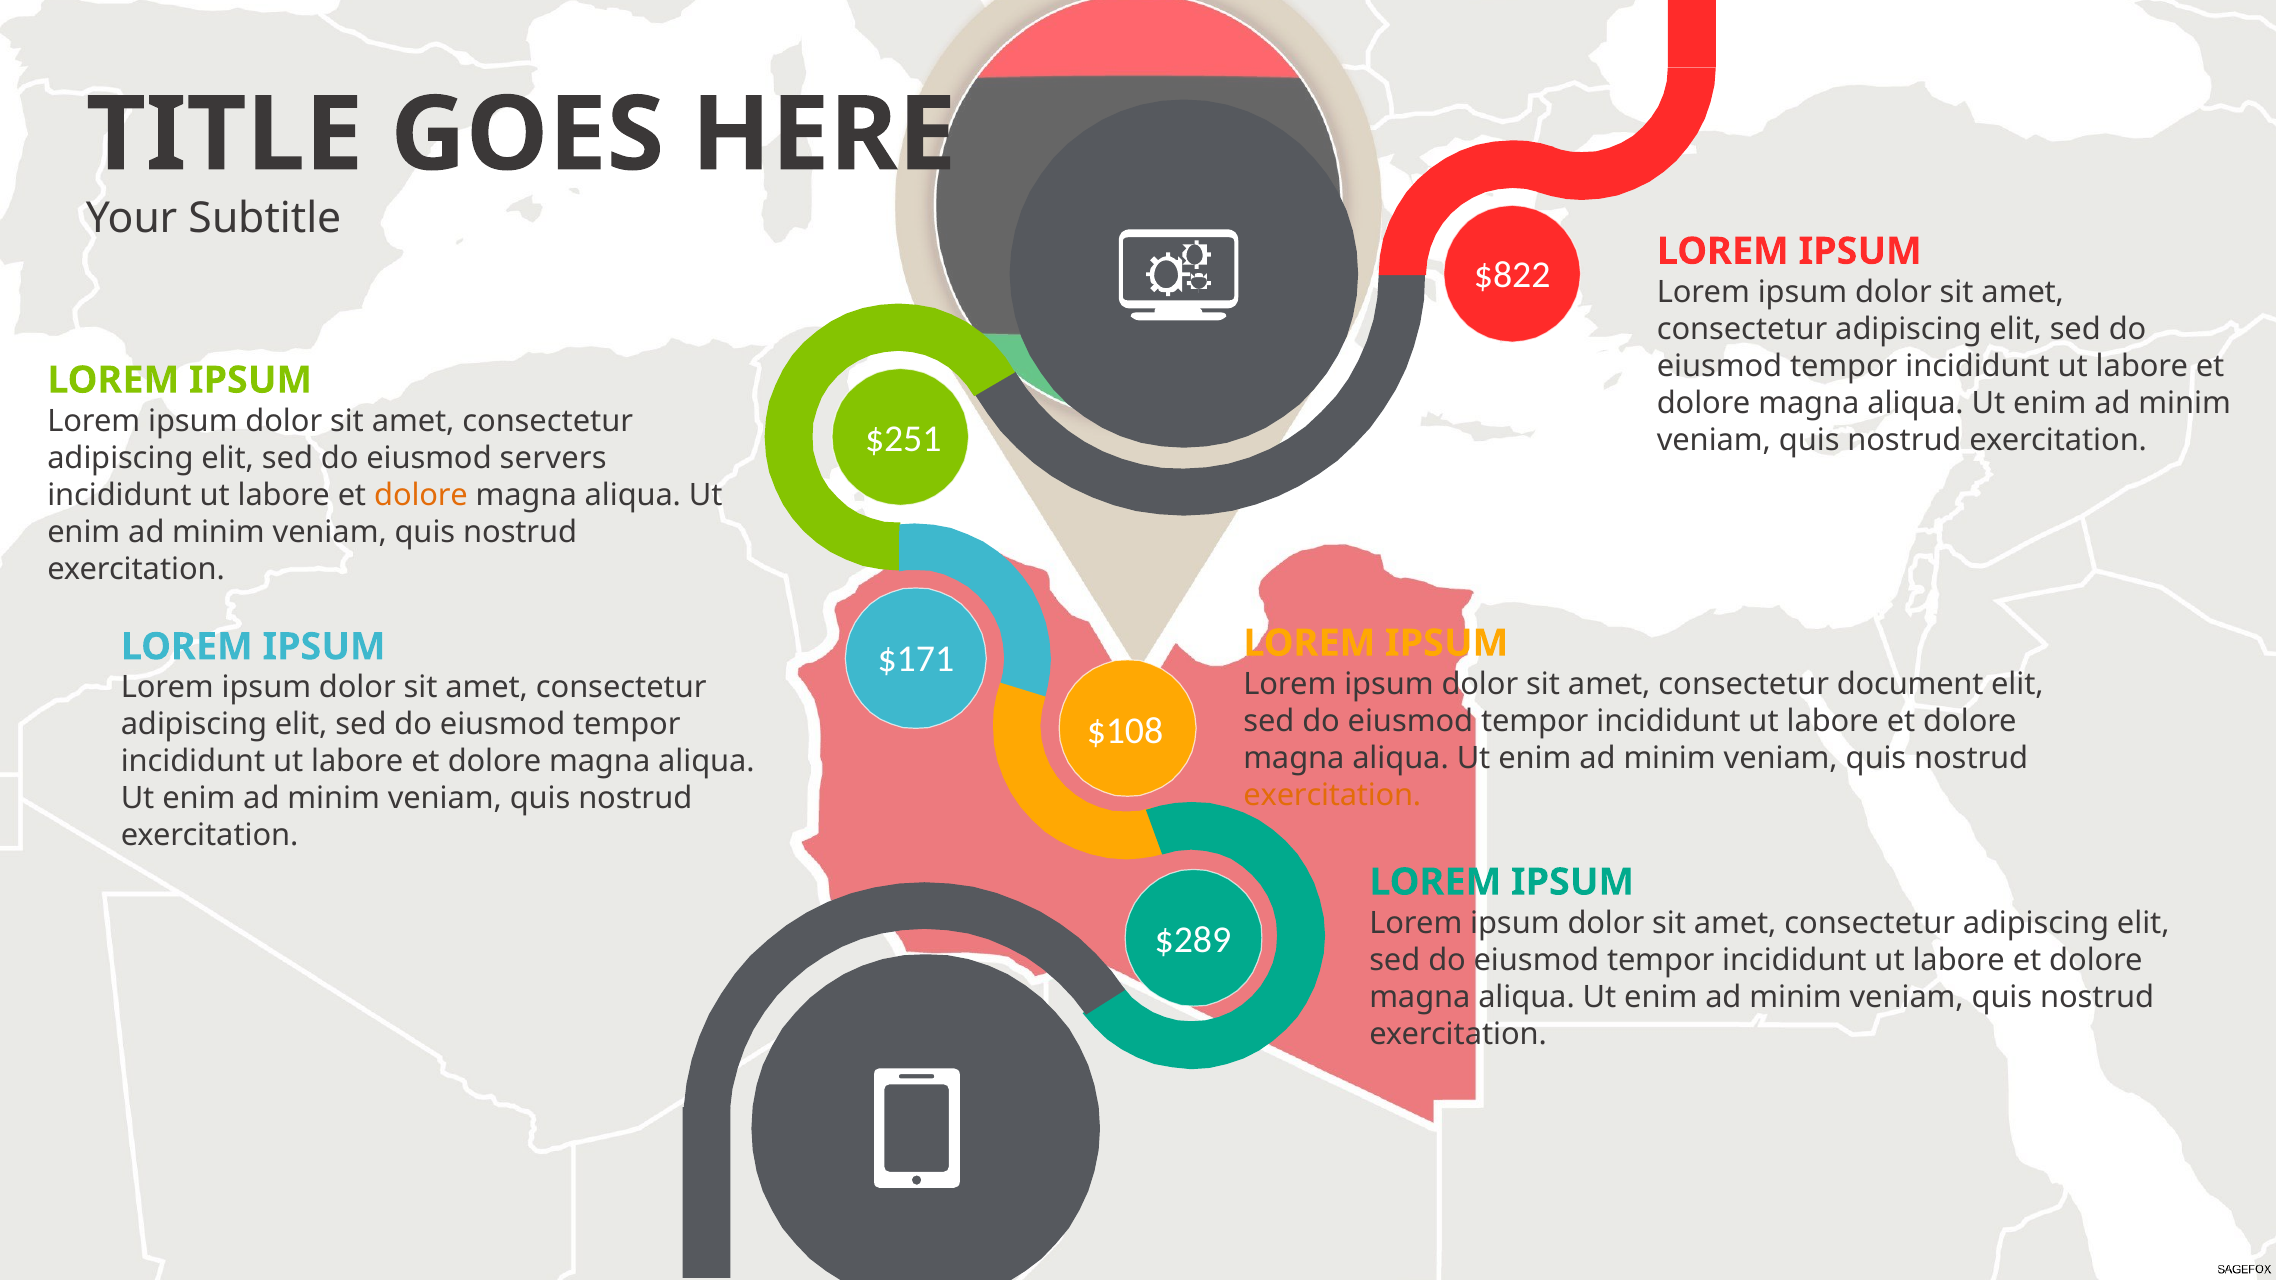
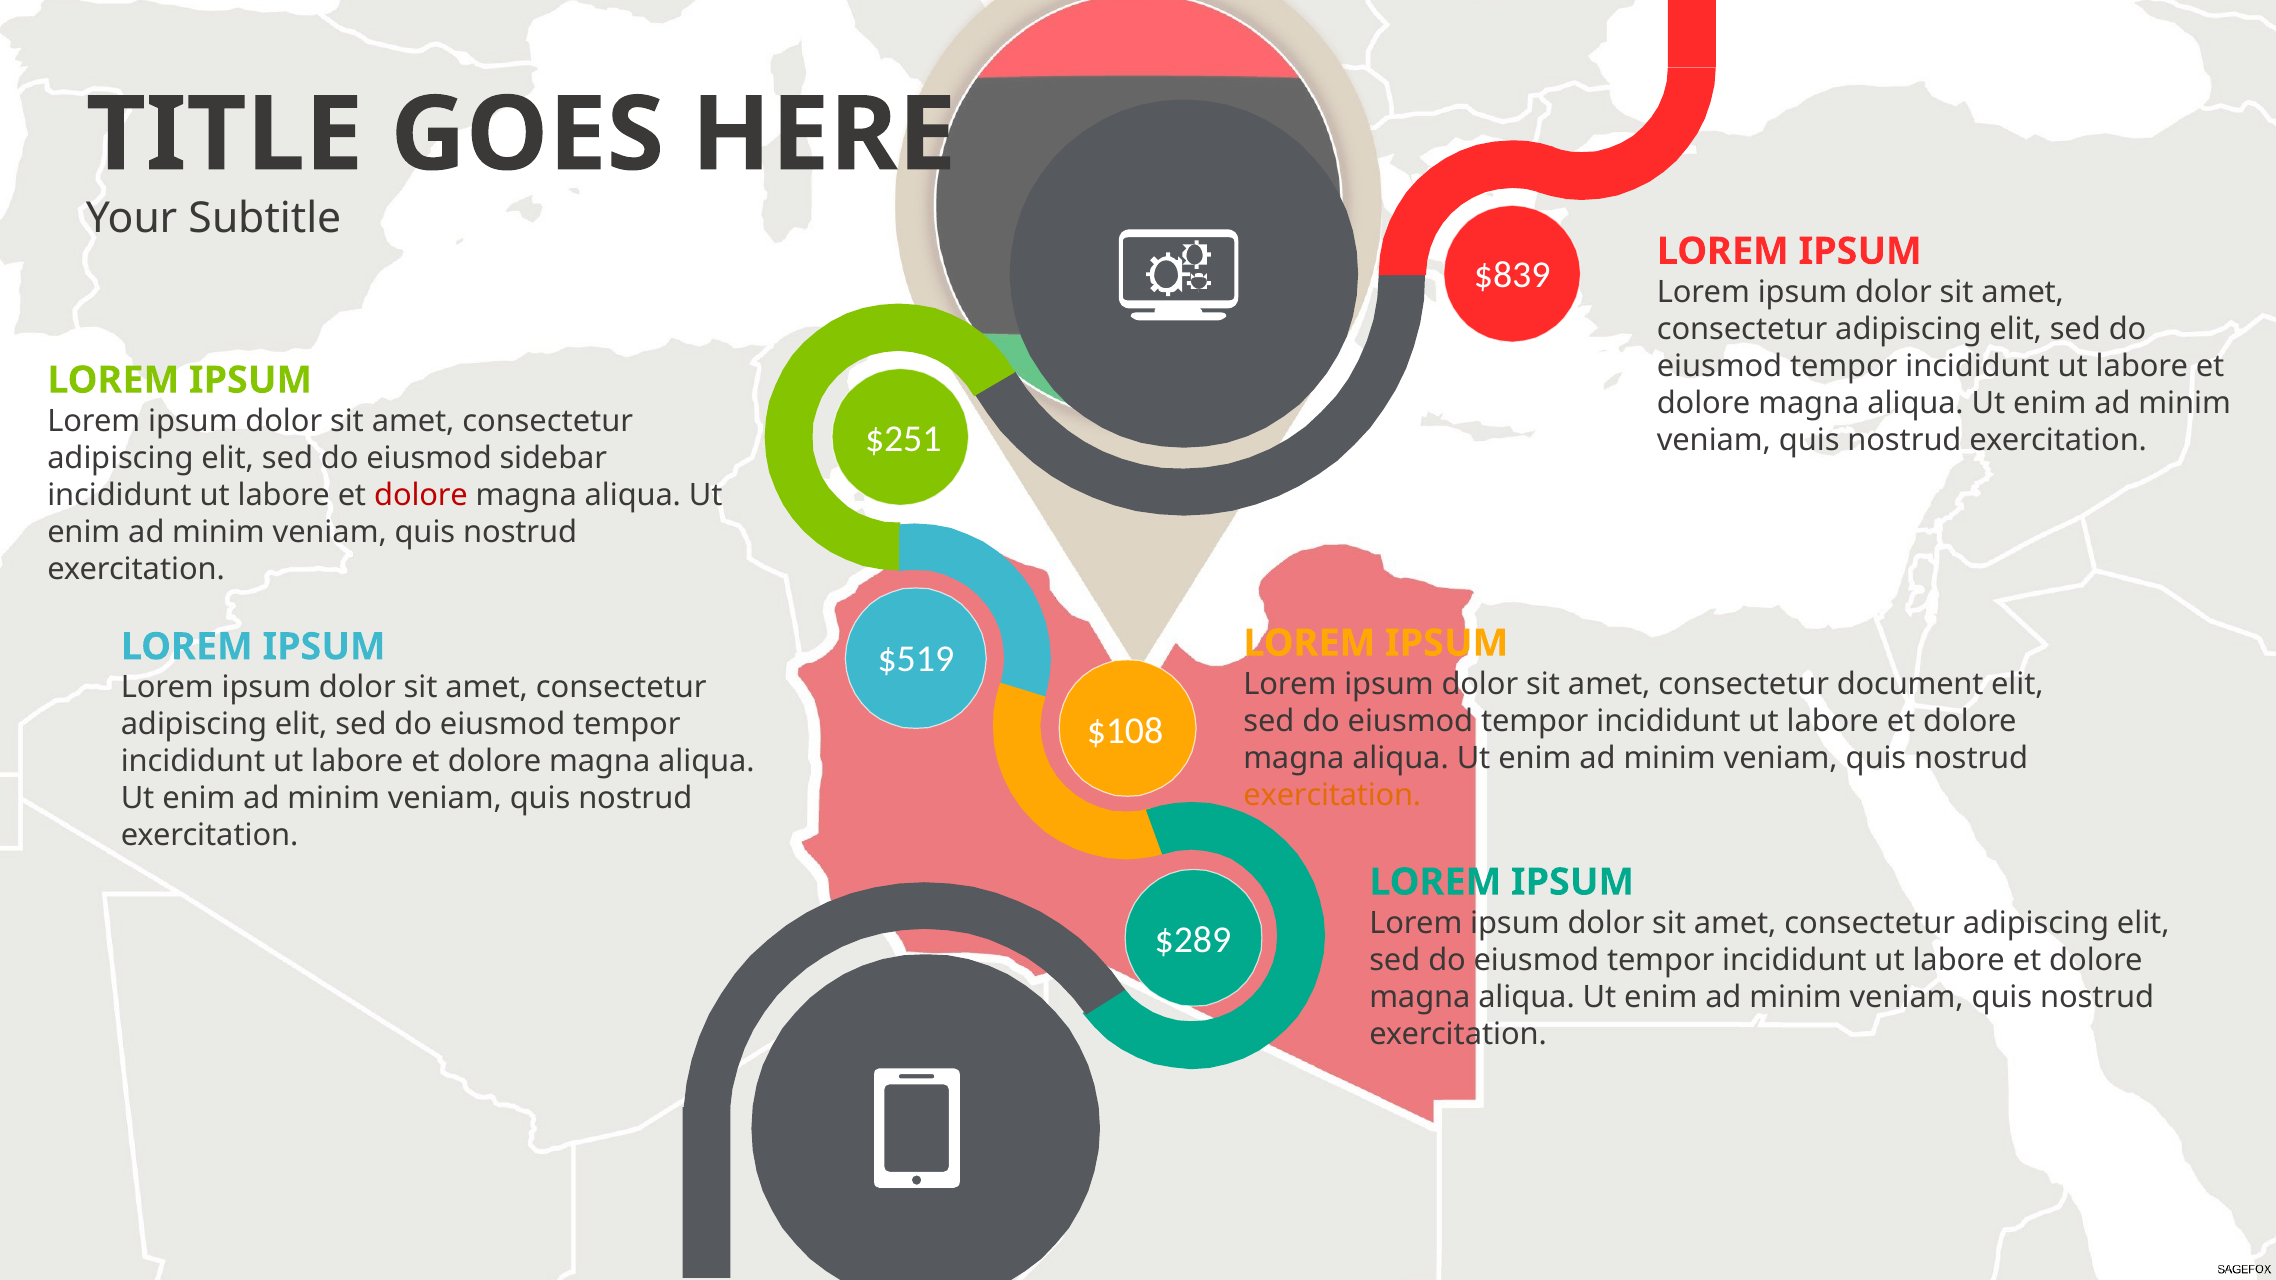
$822: $822 -> $839
servers: servers -> sidebar
dolore at (421, 495) colour: orange -> red
$171: $171 -> $519
